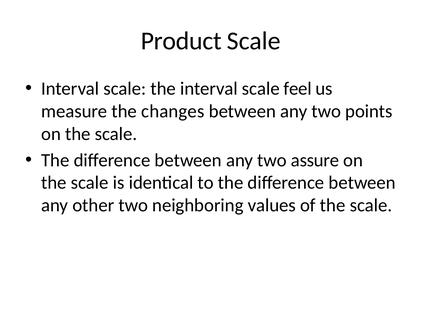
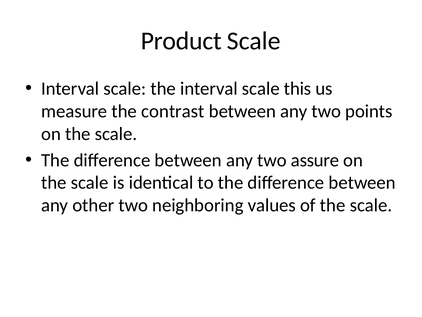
feel: feel -> this
changes: changes -> contrast
